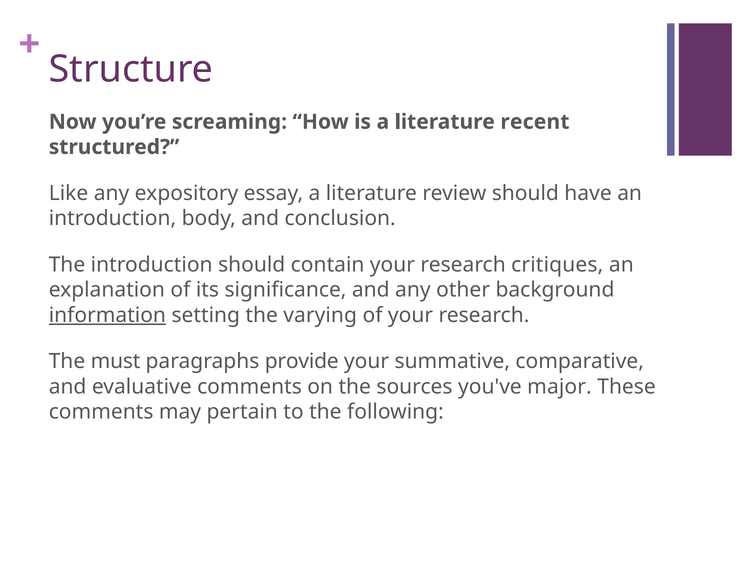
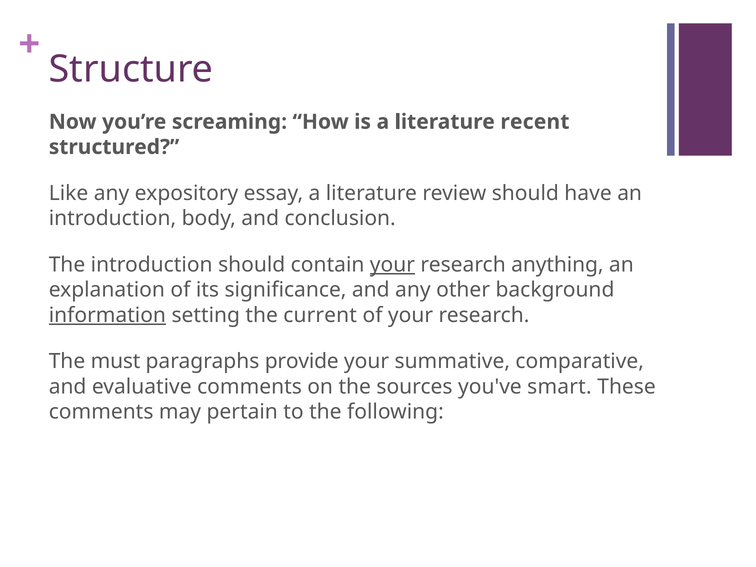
your at (392, 265) underline: none -> present
critiques: critiques -> anything
varying: varying -> current
major: major -> smart
